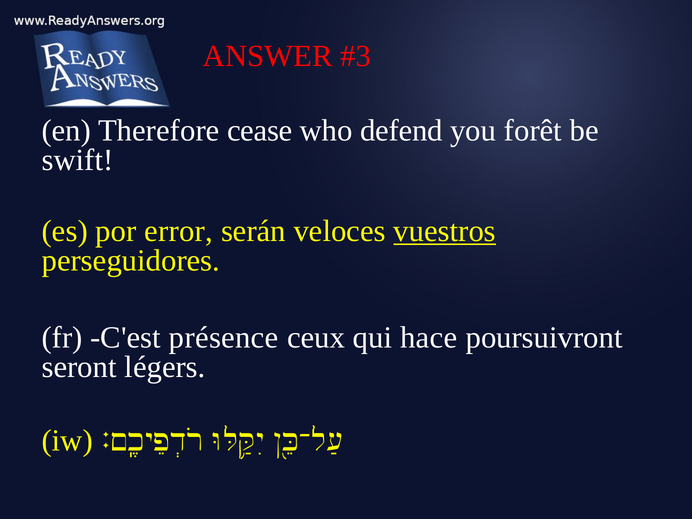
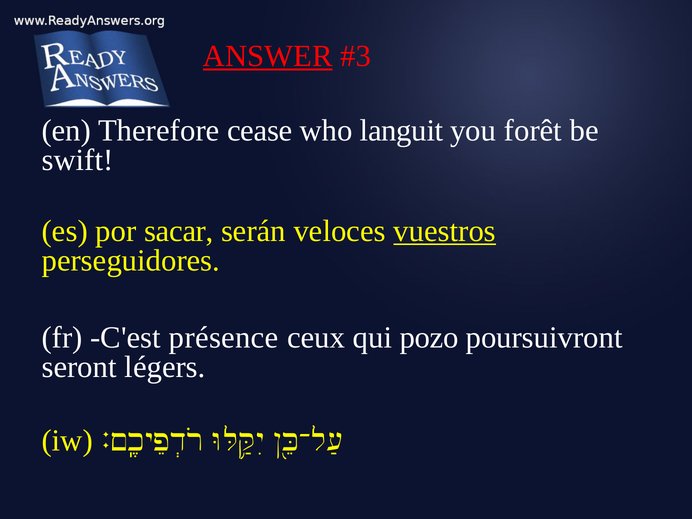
ANSWER underline: none -> present
defend: defend -> languit
error: error -> sacar
hace: hace -> pozo
